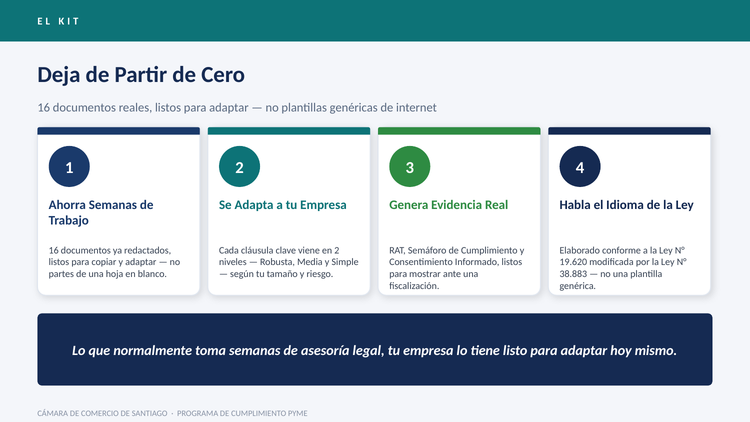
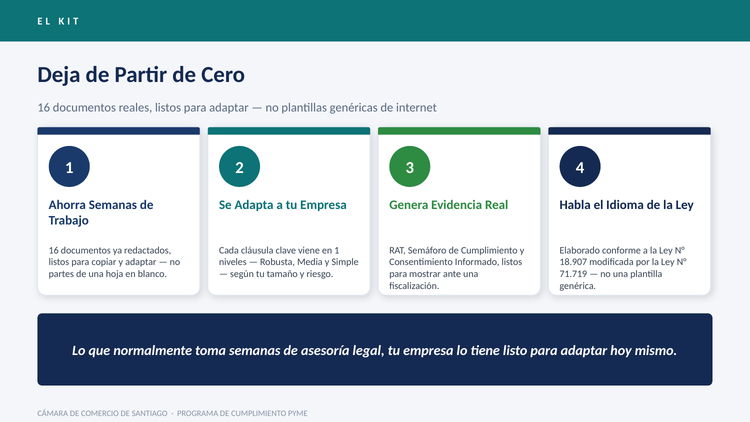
en 2: 2 -> 1
19.620: 19.620 -> 18.907
38.883: 38.883 -> 71.719
